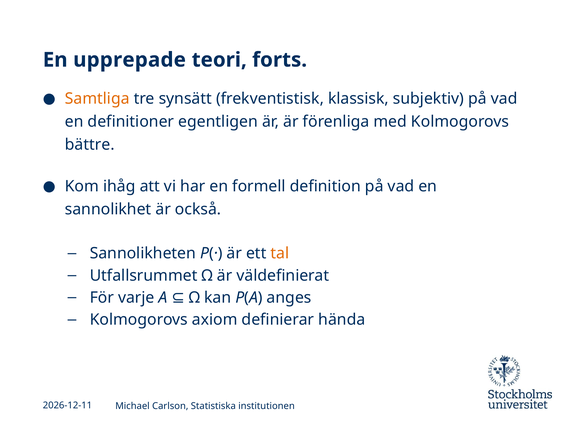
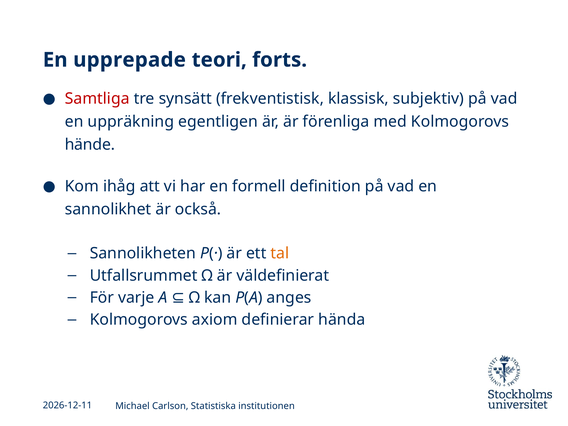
Samtliga colour: orange -> red
definitioner: definitioner -> uppräkning
bättre: bättre -> hände
